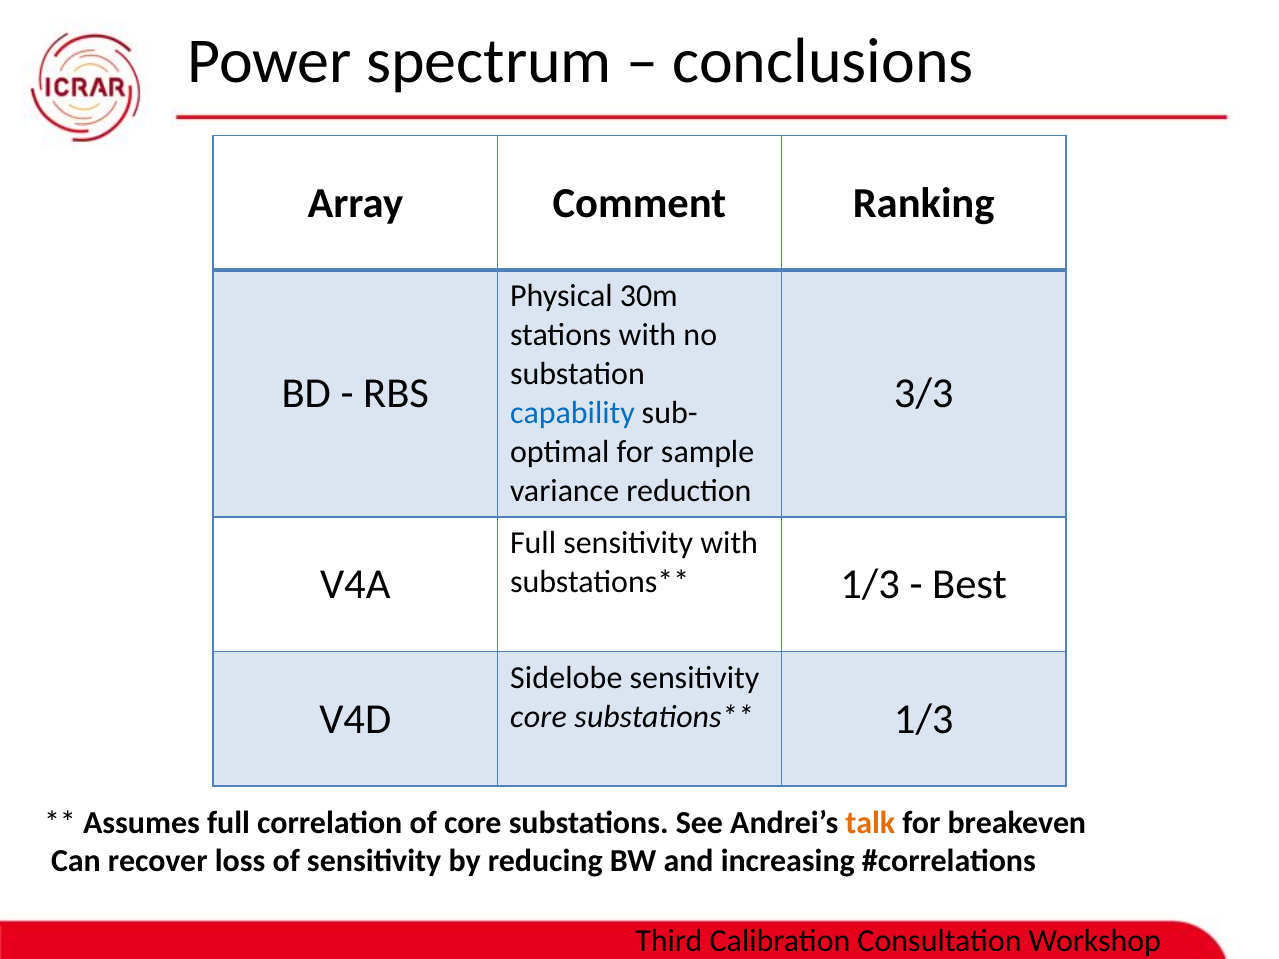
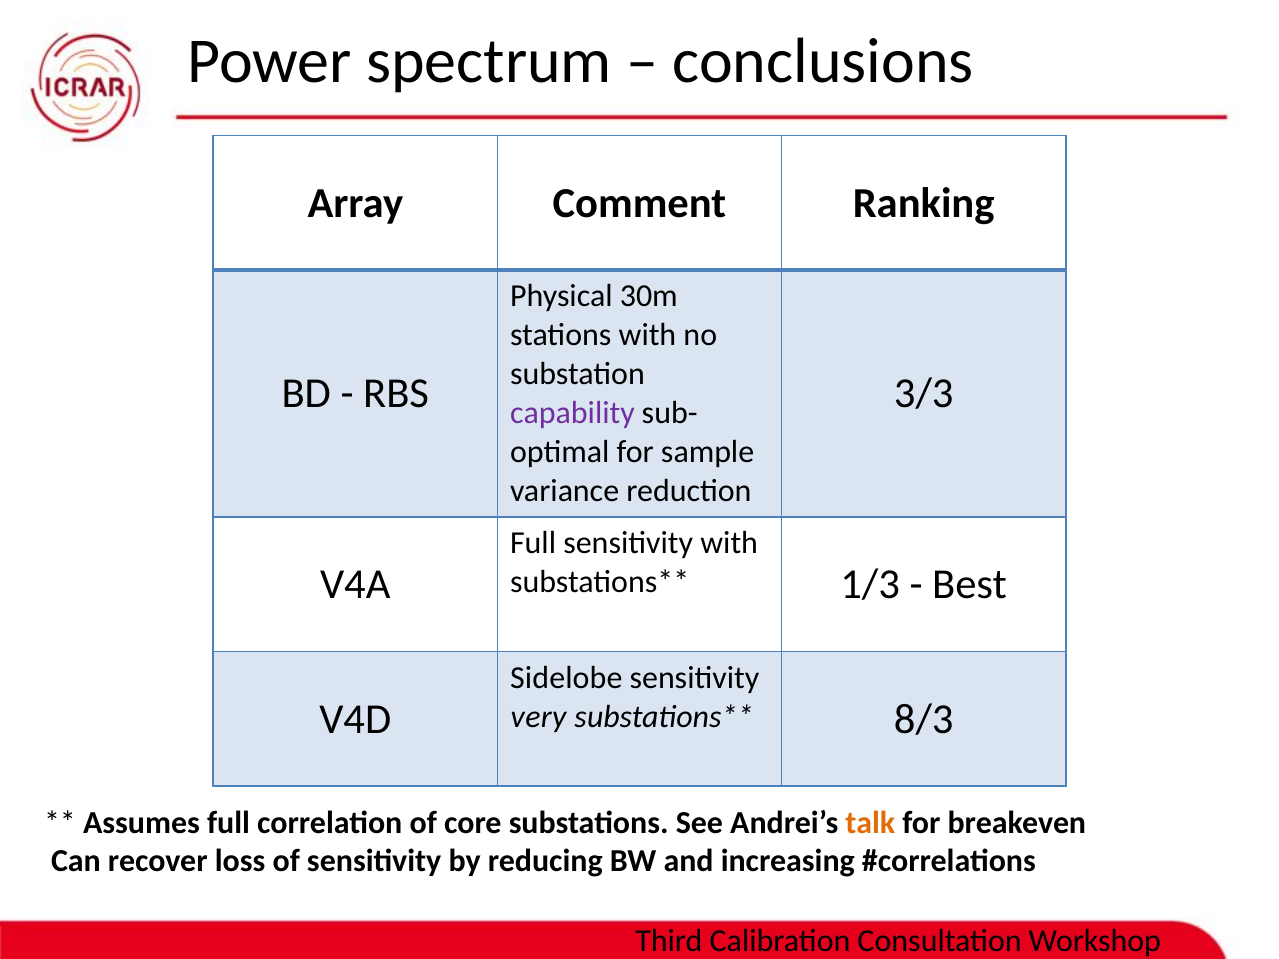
capability colour: blue -> purple
core at (539, 717): core -> very
1/3 at (924, 719): 1/3 -> 8/3
